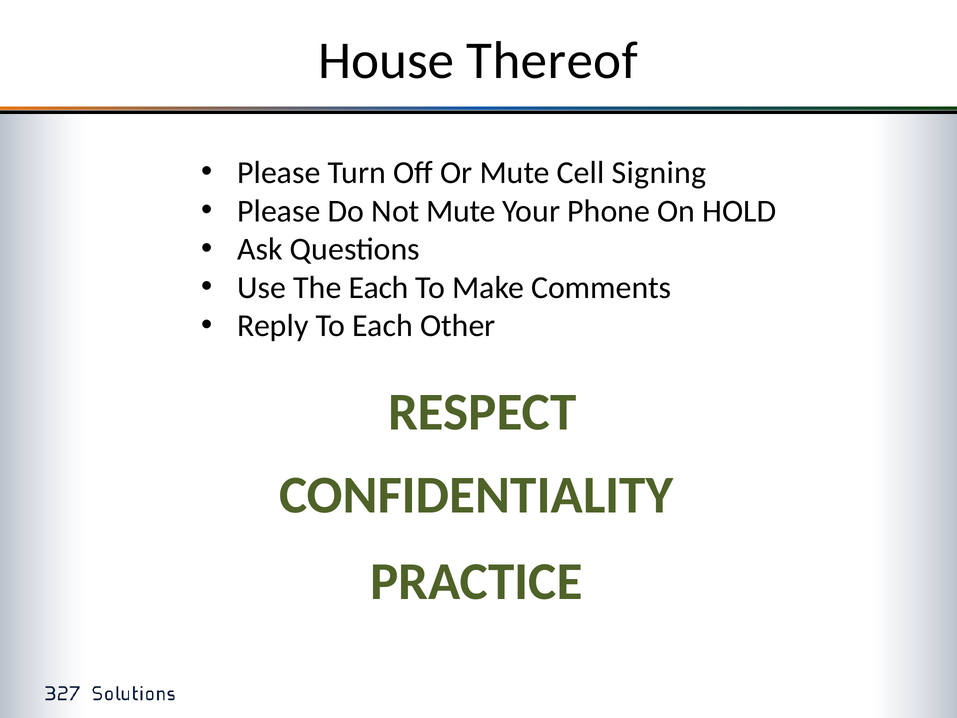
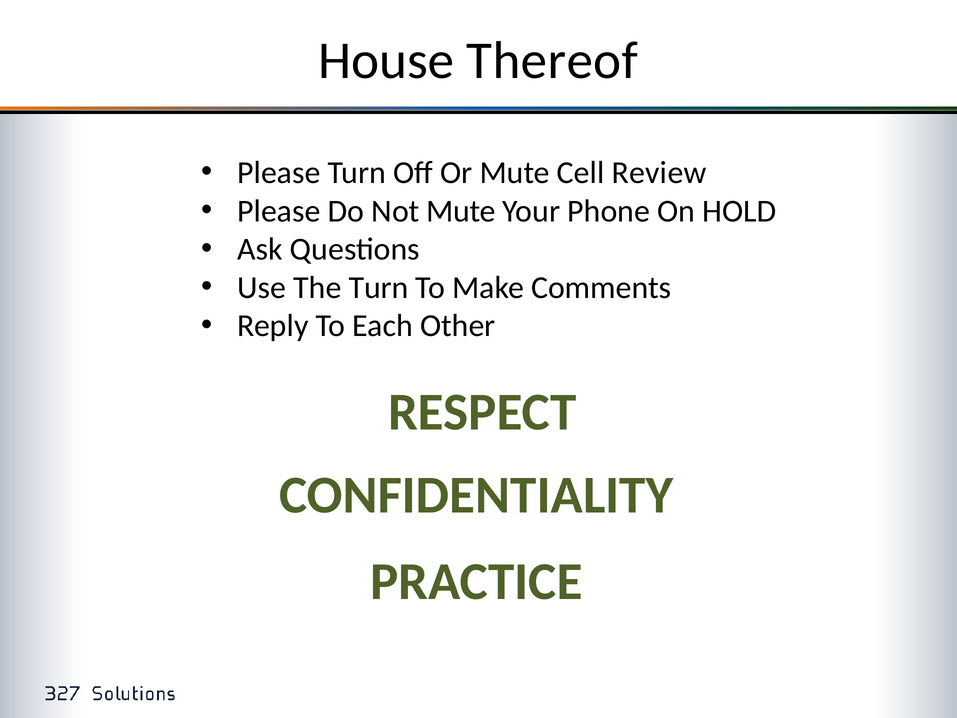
Signing: Signing -> Review
The Each: Each -> Turn
